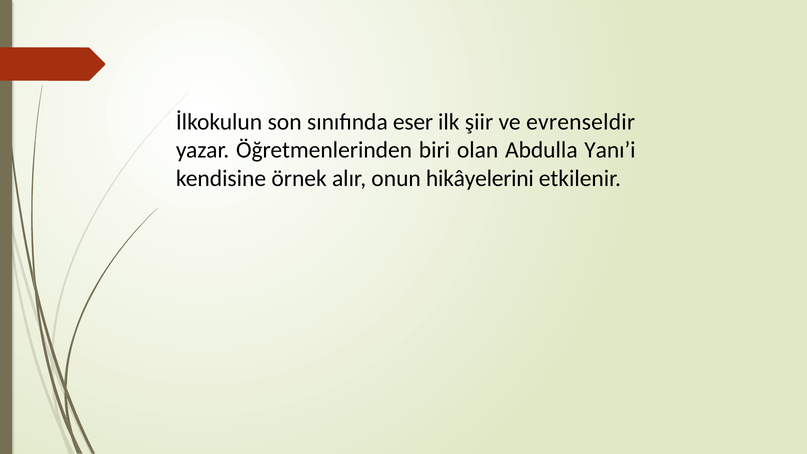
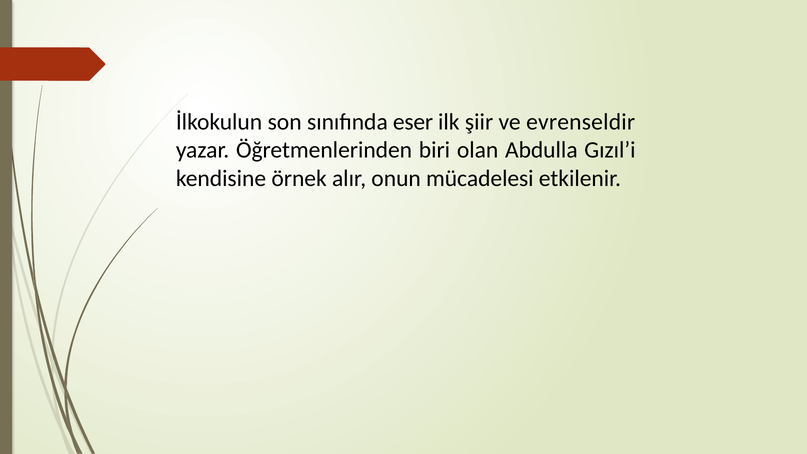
Yanı’i: Yanı’i -> Gızıl’i
hikâyelerini: hikâyelerini -> mücadelesi
